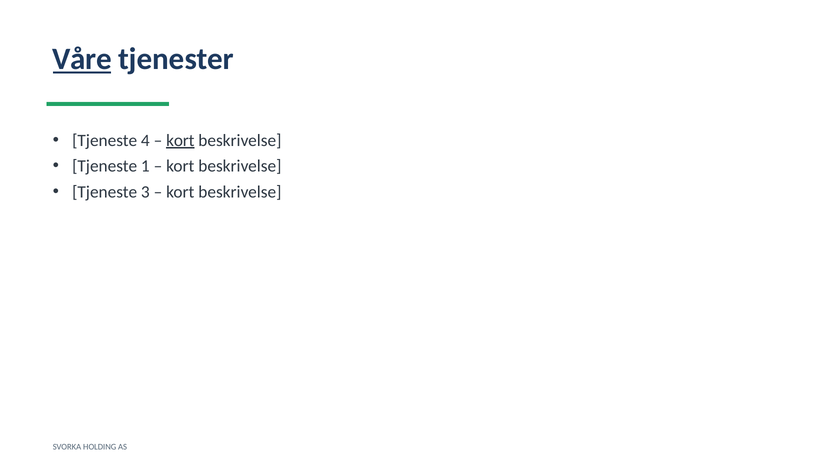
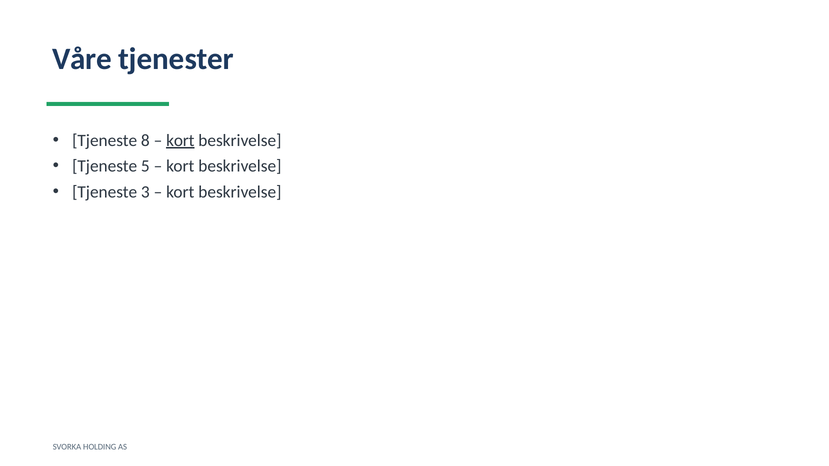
Våre underline: present -> none
4: 4 -> 8
1: 1 -> 5
